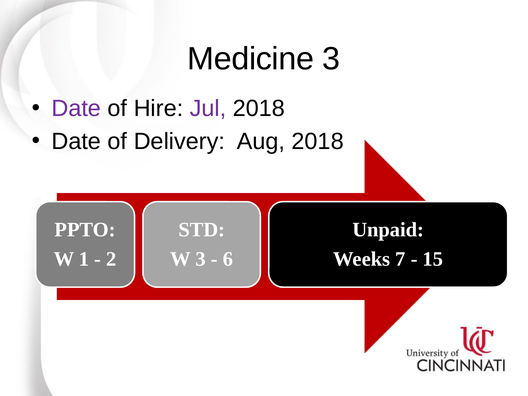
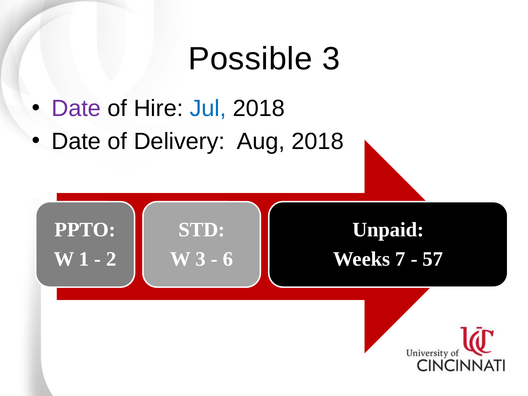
Medicine: Medicine -> Possible
Jul colour: purple -> blue
15: 15 -> 57
